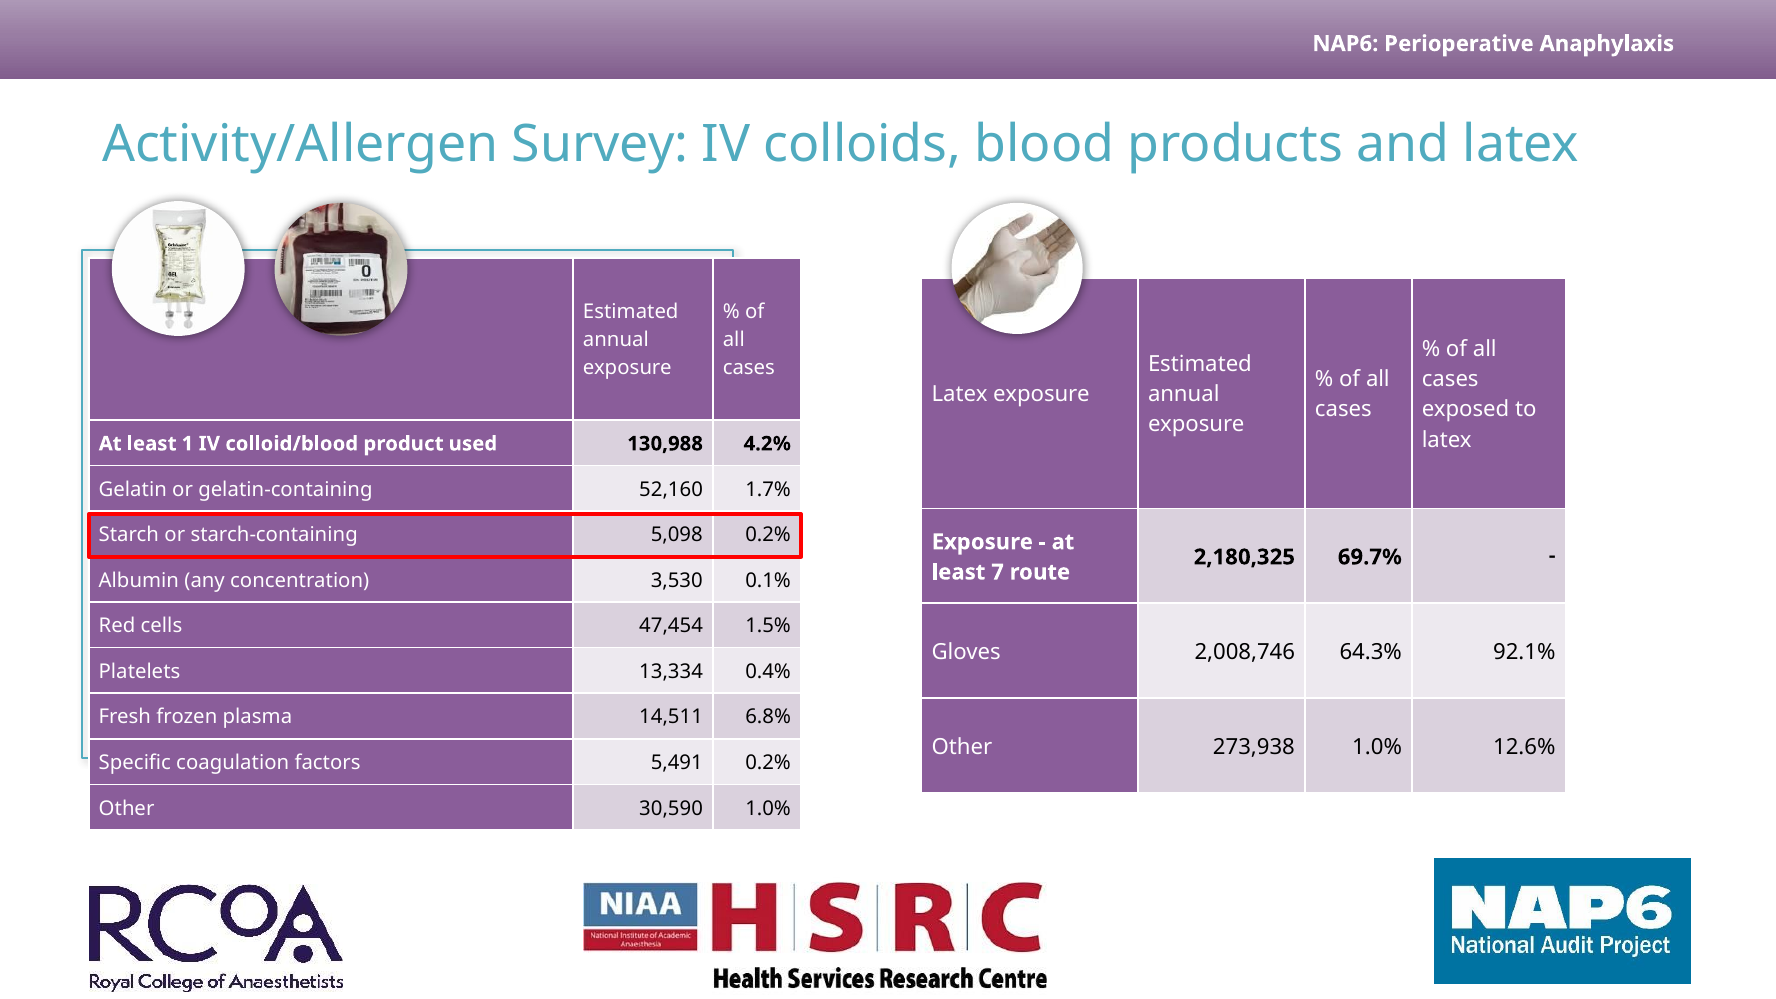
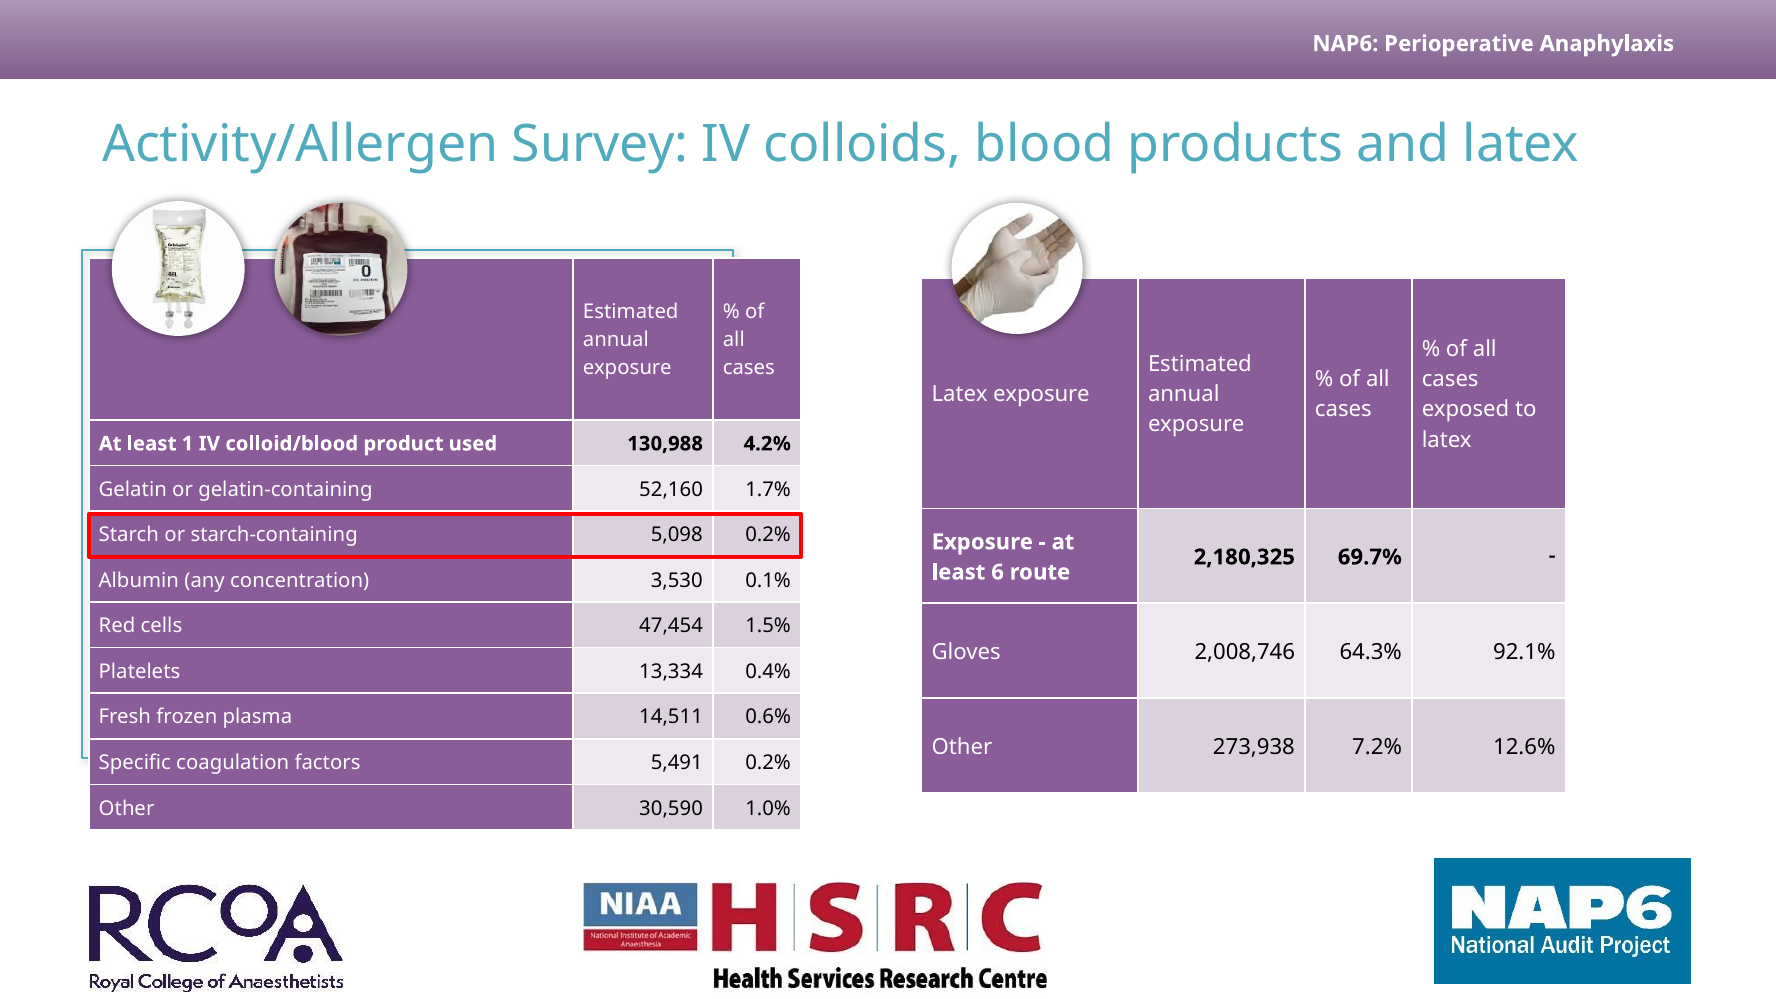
7: 7 -> 6
6.8%: 6.8% -> 0.6%
273,938 1.0%: 1.0% -> 7.2%
